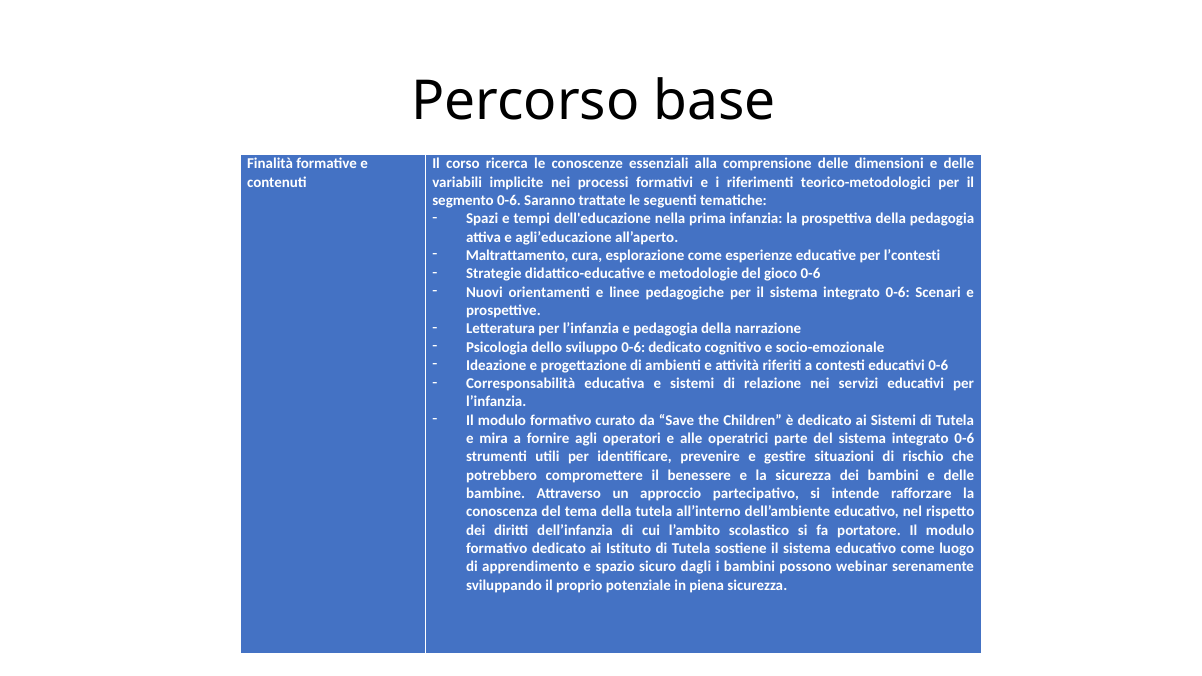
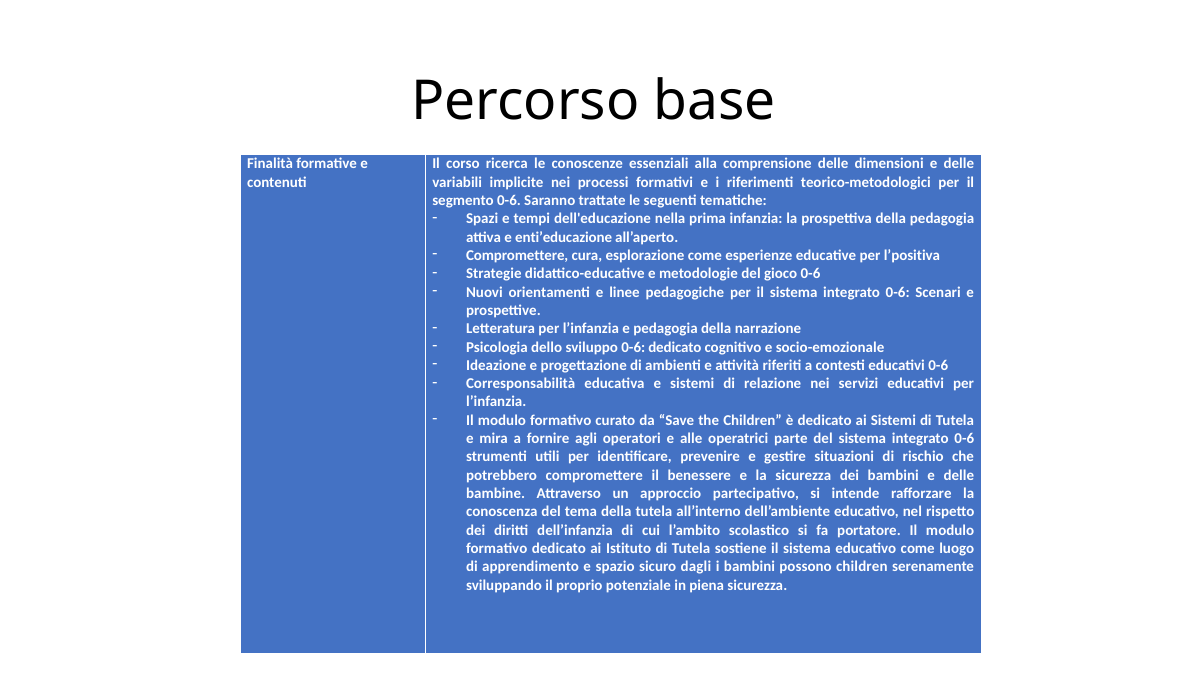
agli’educazione: agli’educazione -> enti’educazione
Maltrattamento at (517, 256): Maltrattamento -> Compromettere
l’contesti: l’contesti -> l’positiva
possono webinar: webinar -> children
